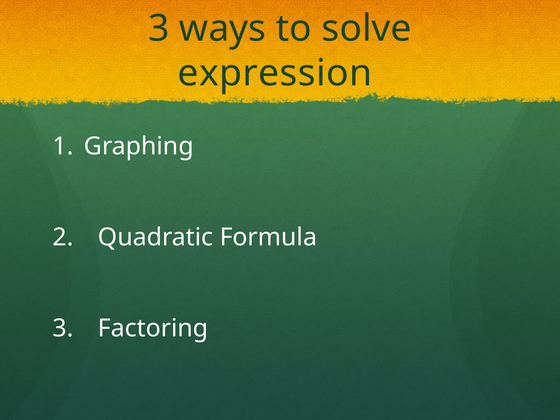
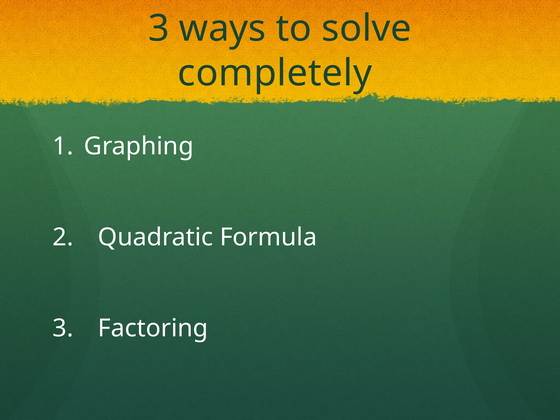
expression: expression -> completely
